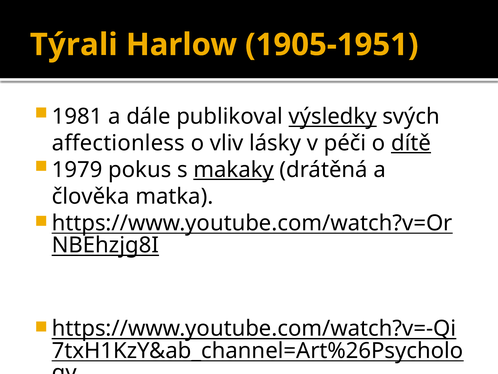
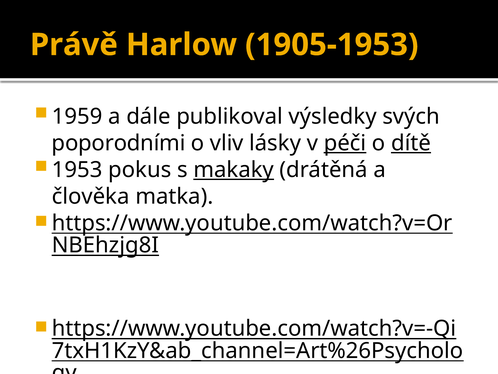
Týrali: Týrali -> Právě
1905-1951: 1905-1951 -> 1905-1953
1981: 1981 -> 1959
výsledky underline: present -> none
affectionless: affectionless -> poporodními
péči underline: none -> present
1979: 1979 -> 1953
